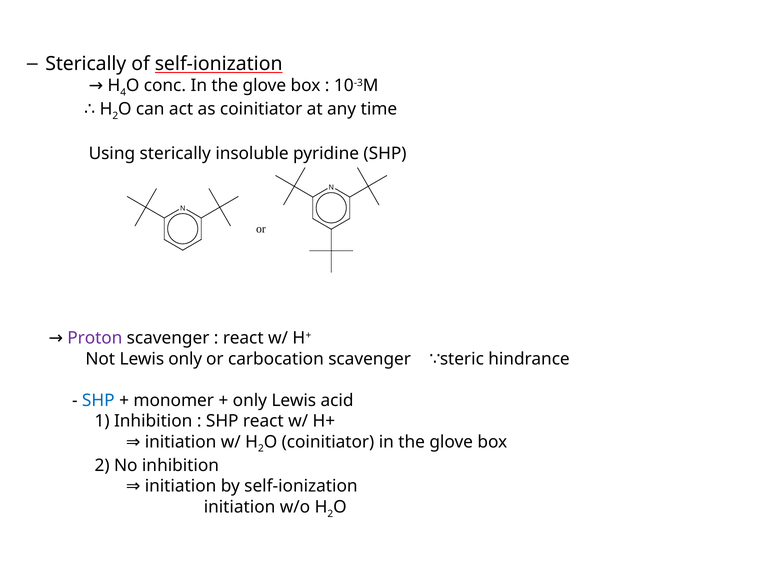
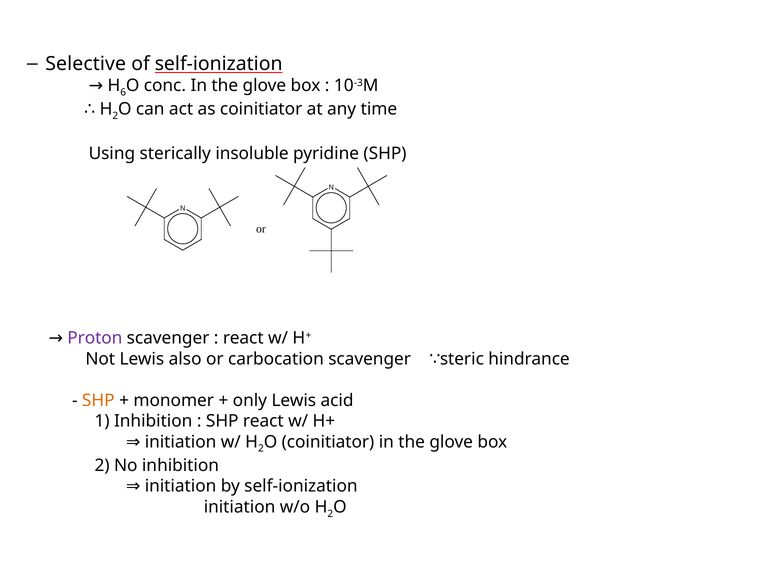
Sterically at (86, 64): Sterically -> Selective
4: 4 -> 6
Lewis only: only -> also
SHP at (98, 400) colour: blue -> orange
